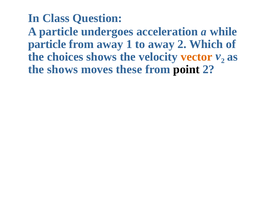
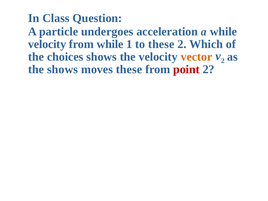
particle at (47, 44): particle -> velocity
from away: away -> while
to away: away -> these
point colour: black -> red
